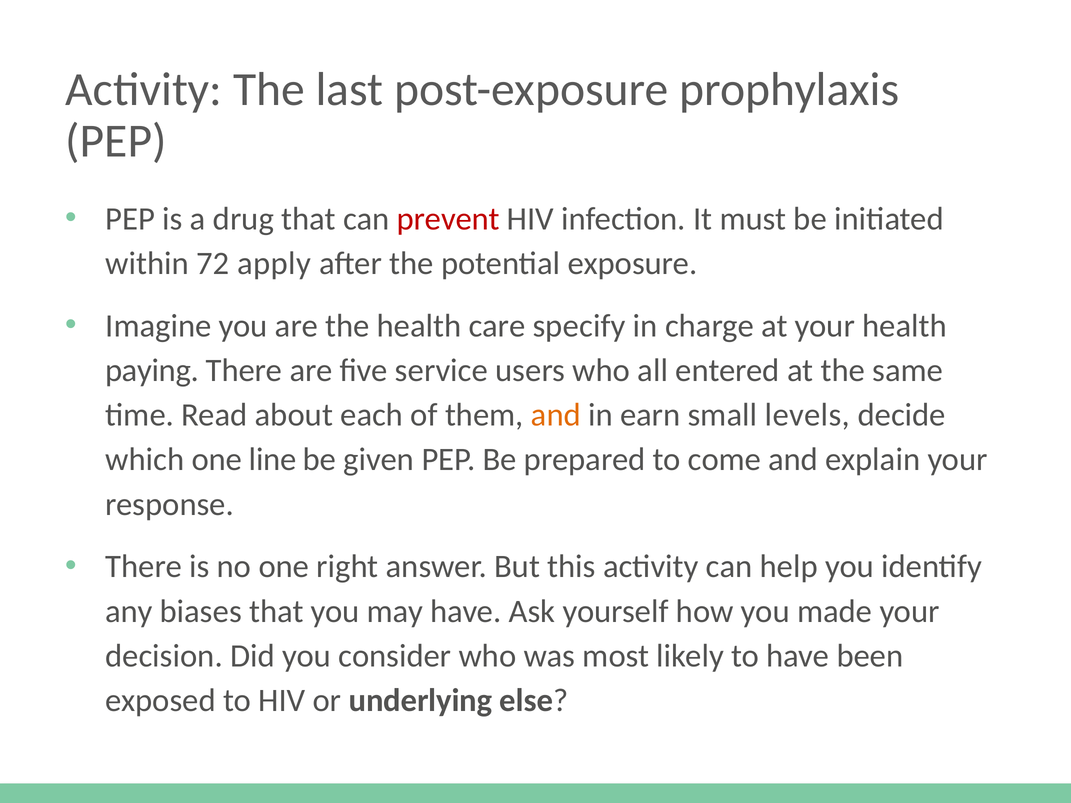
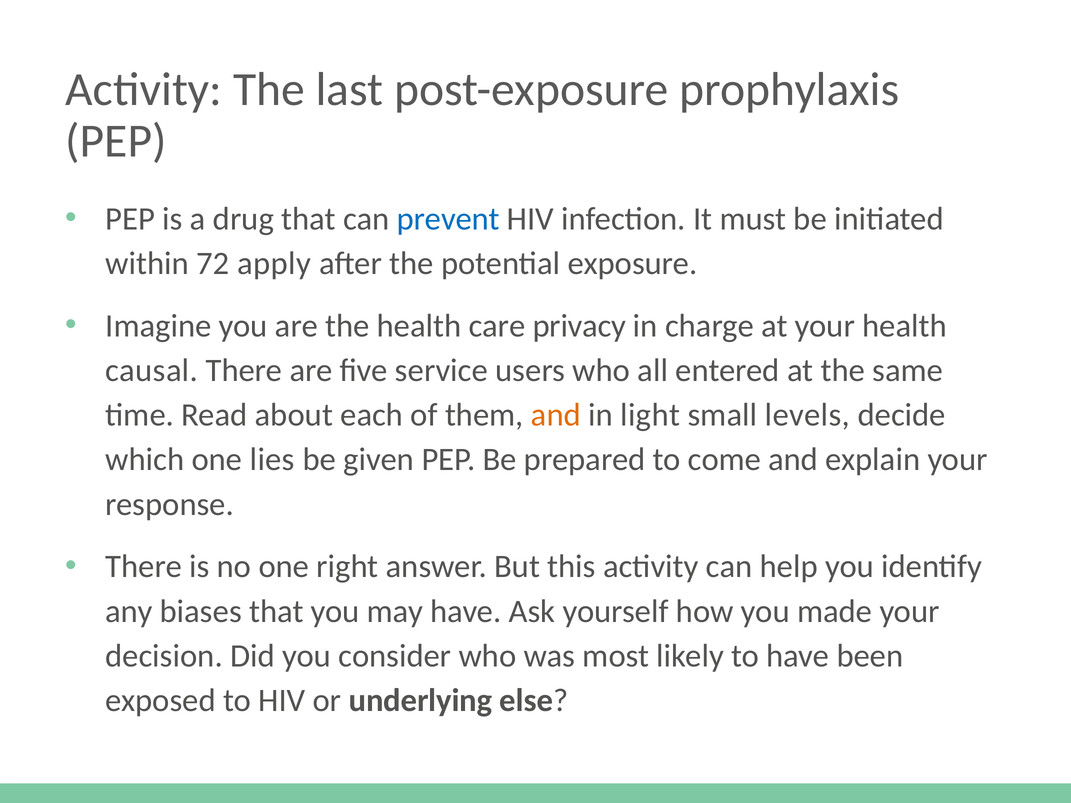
prevent colour: red -> blue
specify: specify -> privacy
paying: paying -> causal
earn: earn -> light
line: line -> lies
